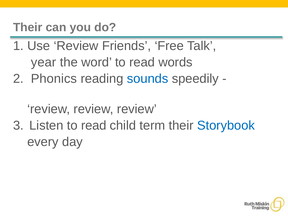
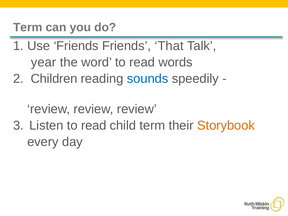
Their at (28, 27): Their -> Term
Use Review: Review -> Friends
Free: Free -> That
Phonics: Phonics -> Children
Storybook colour: blue -> orange
